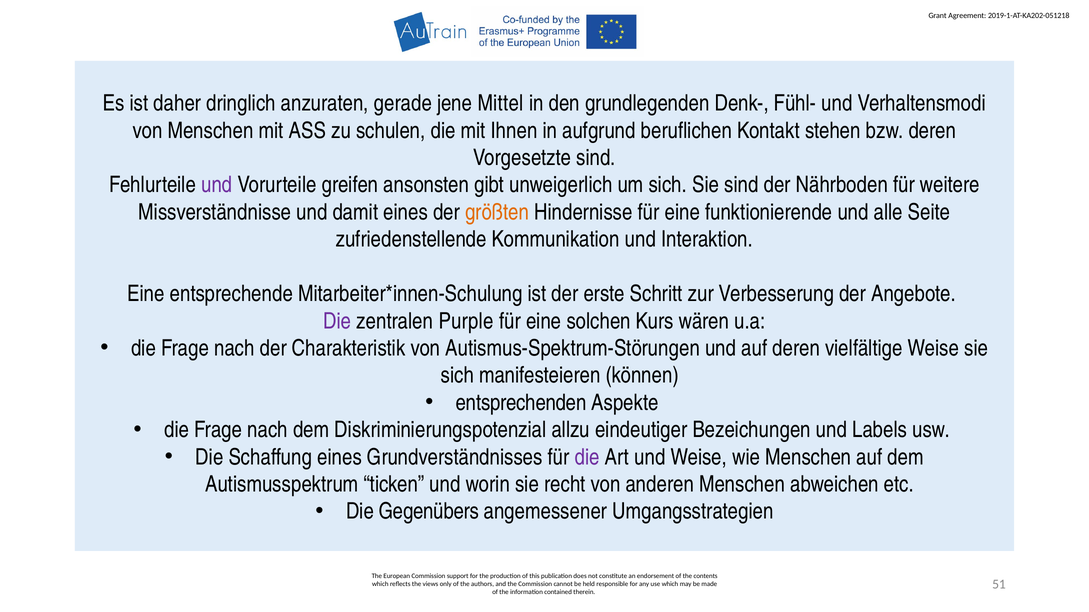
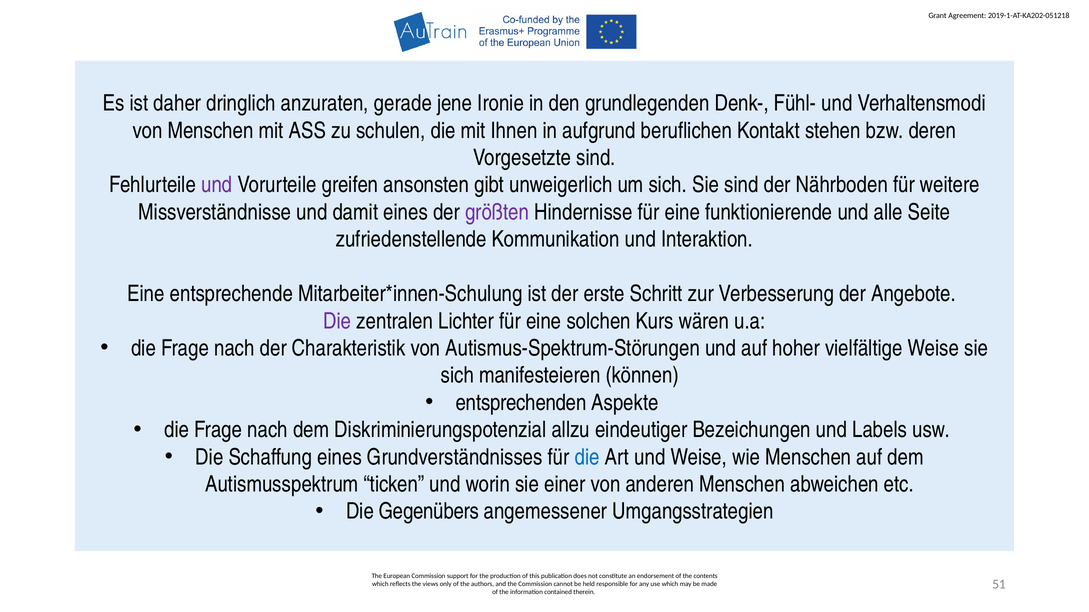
Mittel: Mittel -> Ironie
größten colour: orange -> purple
Purple: Purple -> Lichter
auf deren: deren -> hoher
die at (587, 458) colour: purple -> blue
recht: recht -> einer
